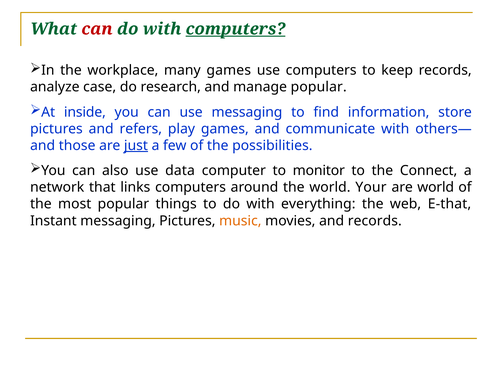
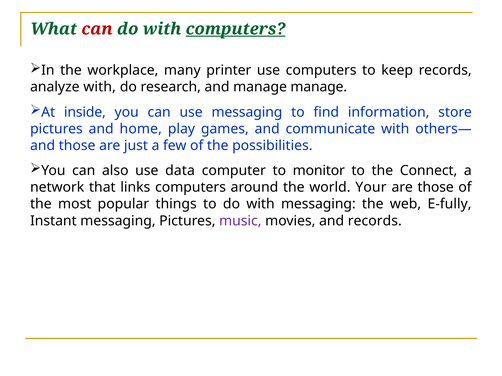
many games: games -> printer
analyze case: case -> with
manage popular: popular -> manage
refers: refers -> home
just underline: present -> none
are world: world -> those
with everything: everything -> messaging
E-that: E-that -> E-fully
music colour: orange -> purple
